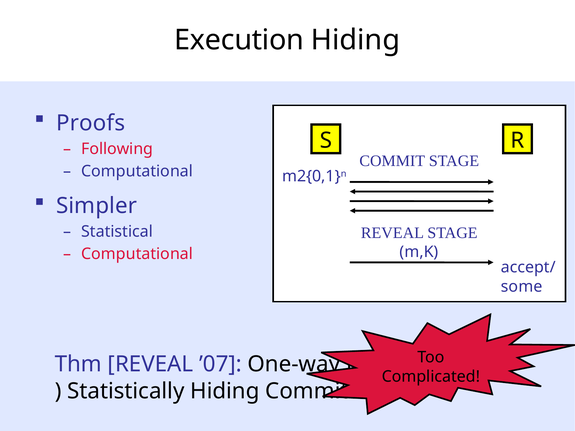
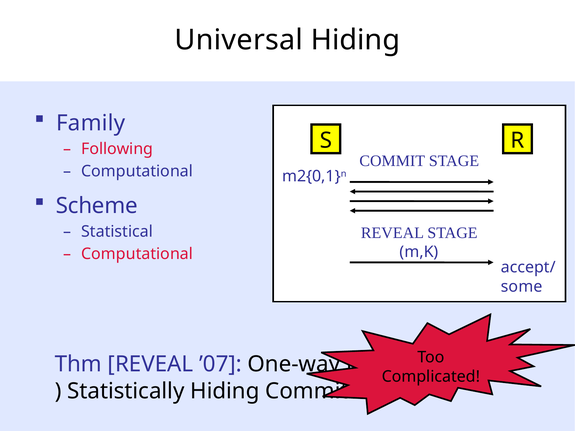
Execution: Execution -> Universal
Proofs: Proofs -> Family
Simpler: Simpler -> Scheme
